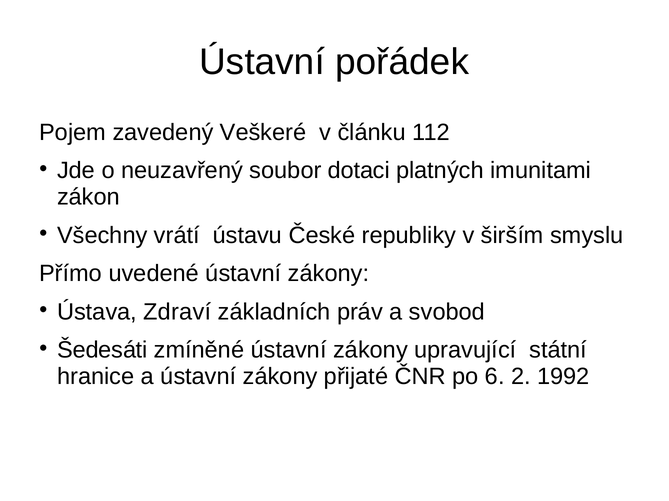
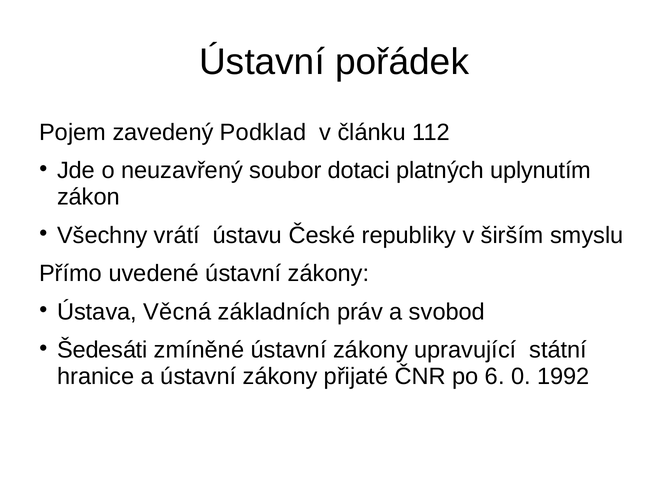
Veškeré: Veškeré -> Podklad
imunitami: imunitami -> uplynutím
Zdraví: Zdraví -> Věcná
2: 2 -> 0
